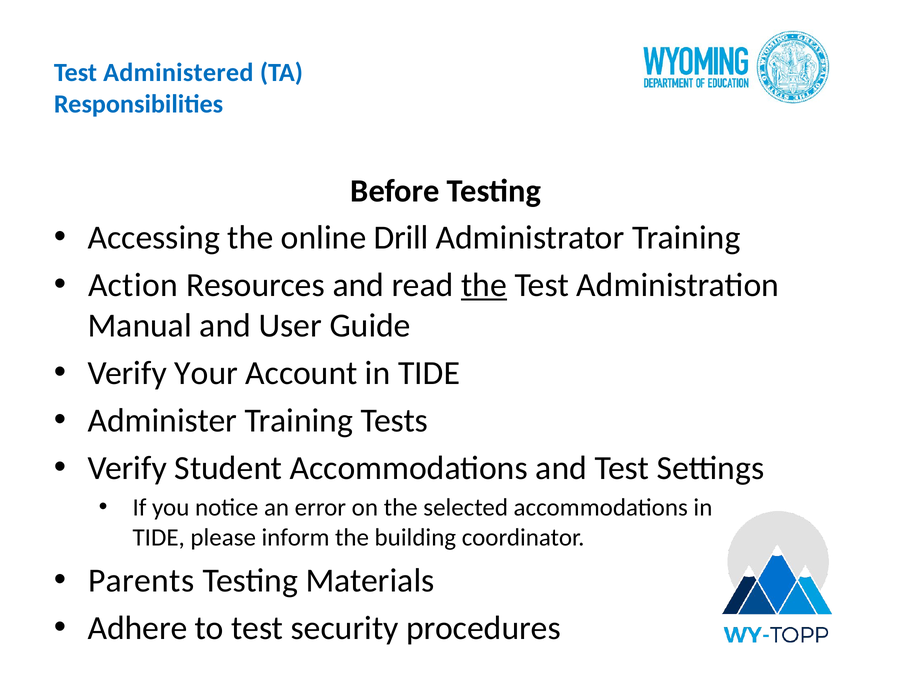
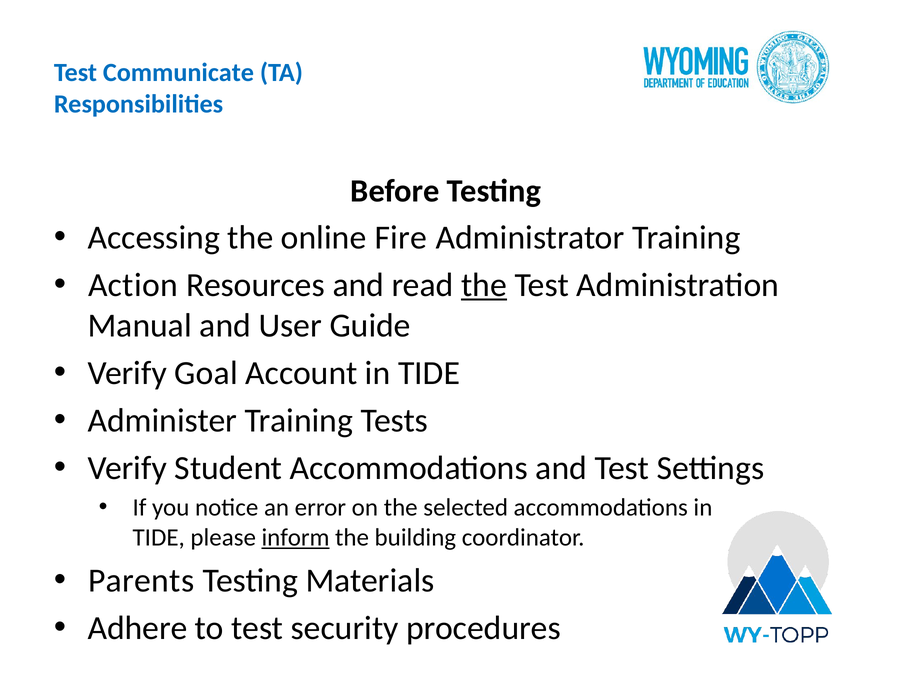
Administered: Administered -> Communicate
Drill: Drill -> Fire
Your: Your -> Goal
inform underline: none -> present
